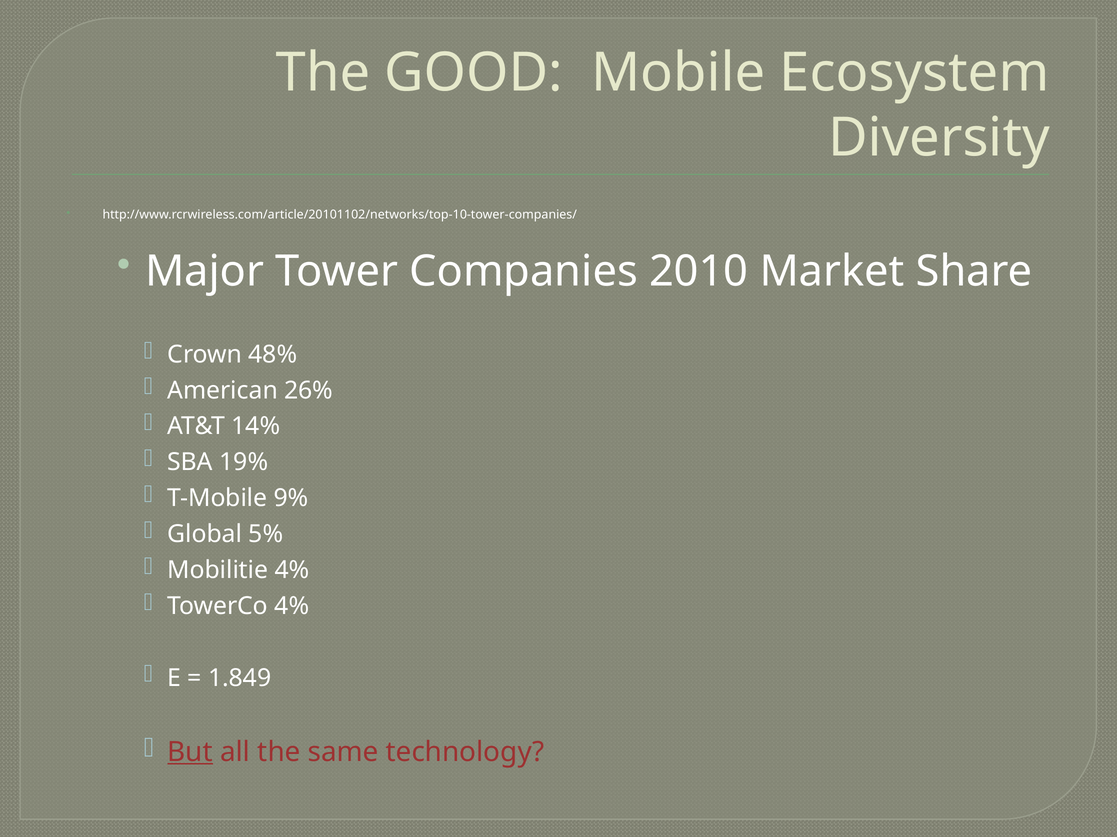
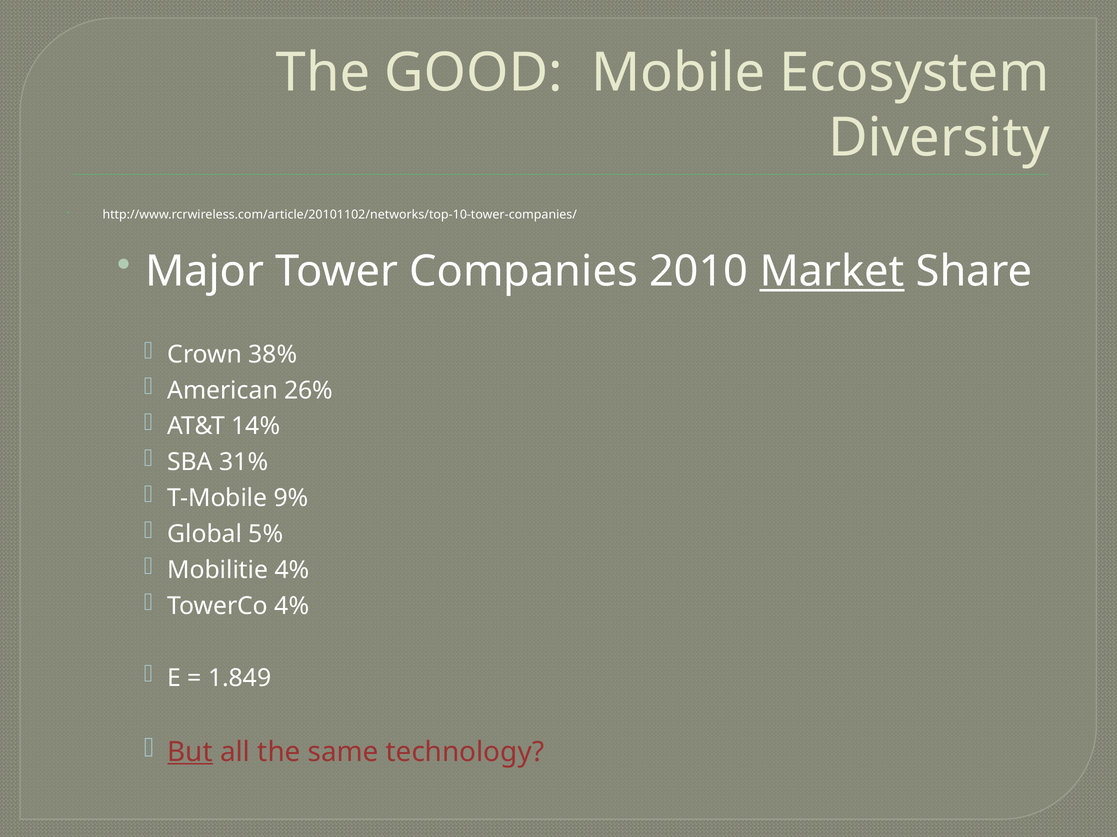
Market underline: none -> present
48%: 48% -> 38%
19%: 19% -> 31%
